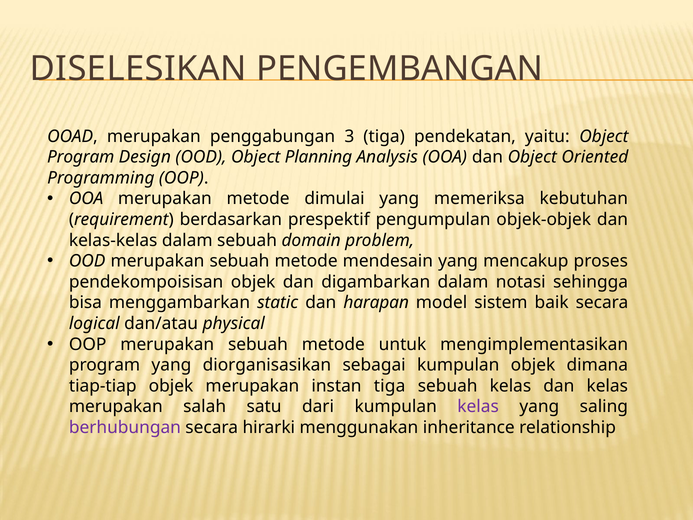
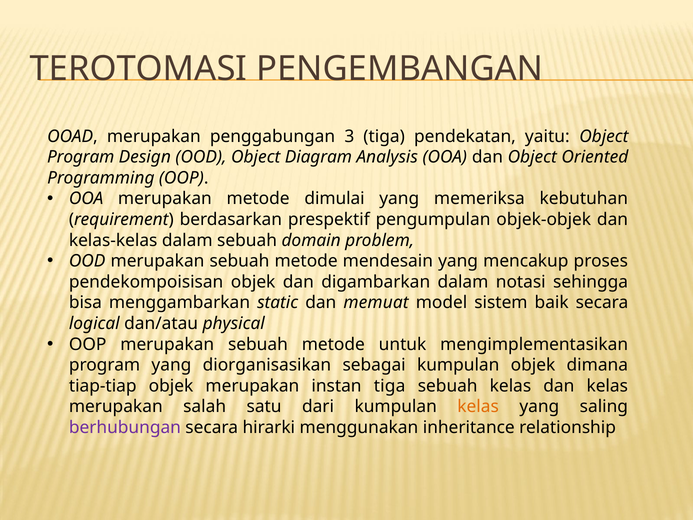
DISELESIKAN: DISELESIKAN -> TEROTOMASI
Planning: Planning -> Diagram
harapan: harapan -> memuat
kelas at (478, 407) colour: purple -> orange
